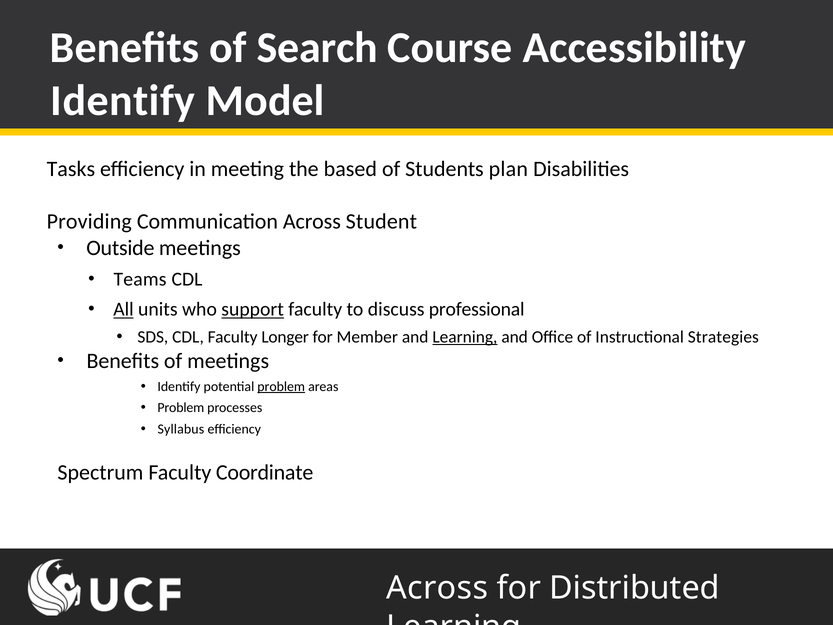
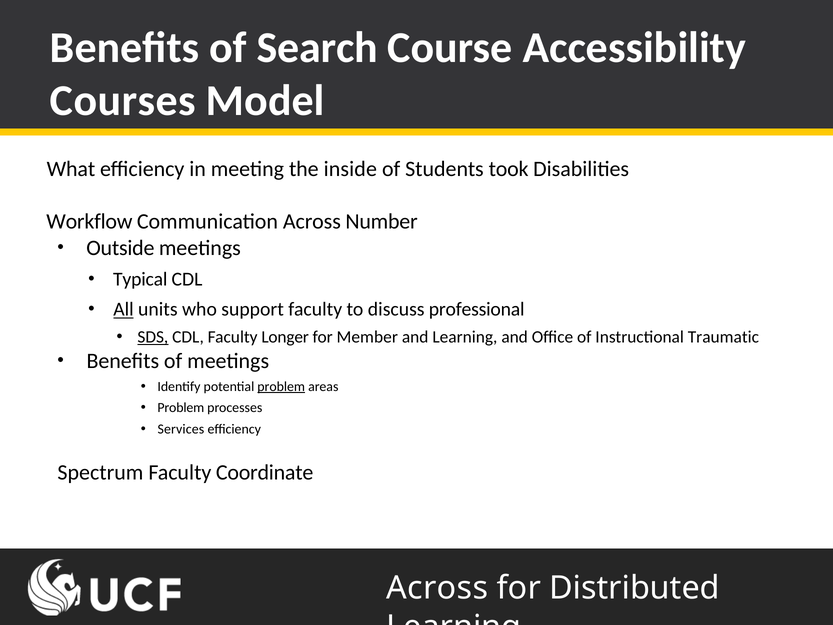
Identify at (123, 101): Identify -> Courses
Tasks: Tasks -> What
based: based -> inside
plan: plan -> took
Providing: Providing -> Workflow
Student: Student -> Number
Teams: Teams -> Typical
support underline: present -> none
SDS underline: none -> present
Learning at (465, 337) underline: present -> none
Strategies: Strategies -> Traumatic
Syllabus: Syllabus -> Services
